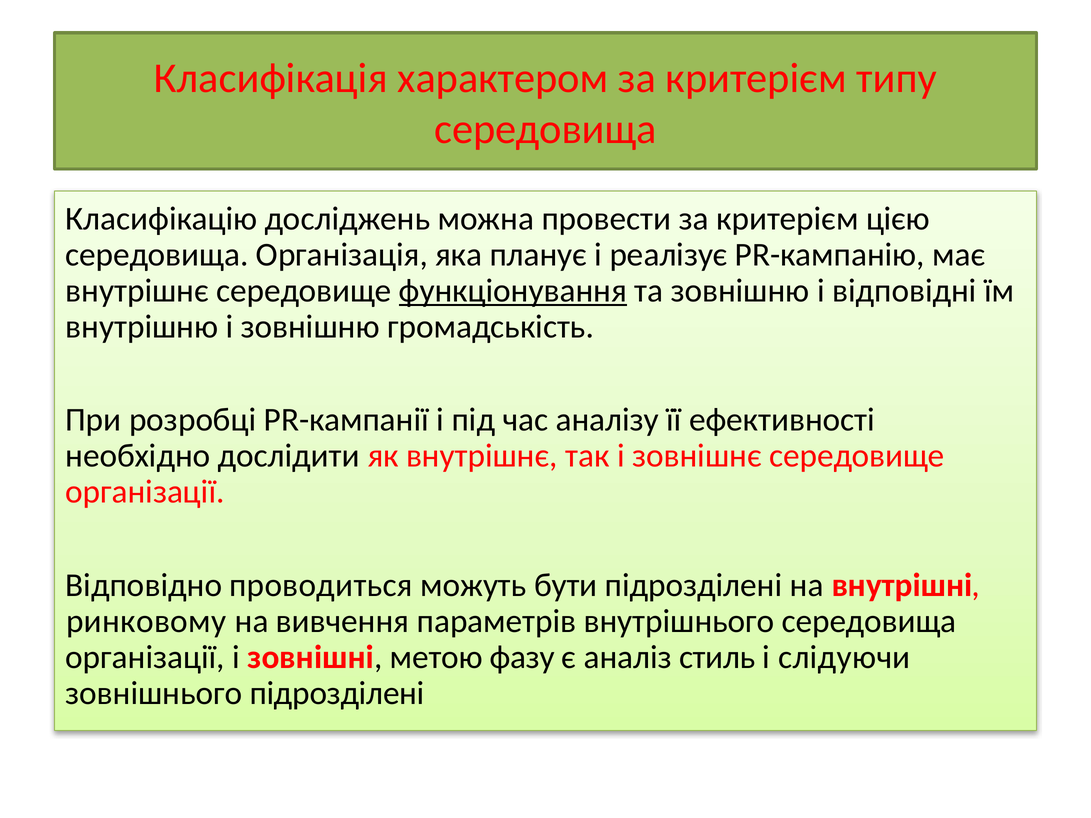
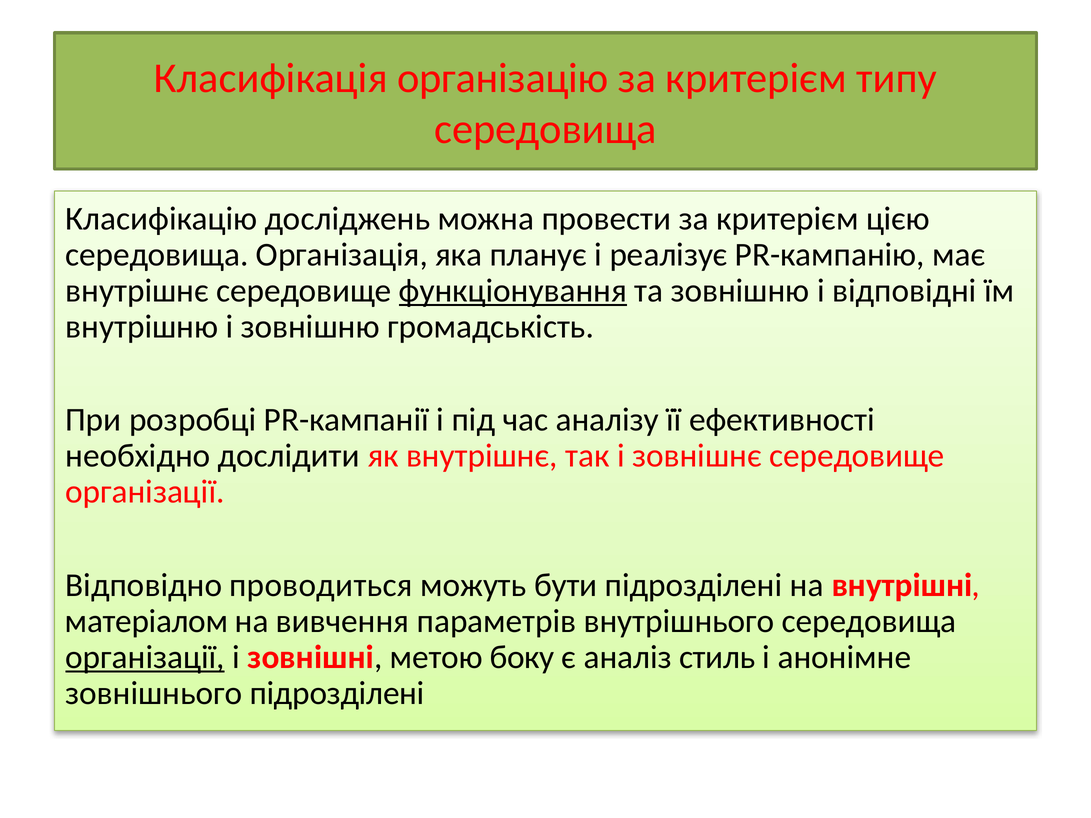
характером: характером -> організацію
ринковому: ринковому -> матеріалом
організації at (145, 658) underline: none -> present
фазу: фазу -> боку
слідуючи: слідуючи -> анонімне
